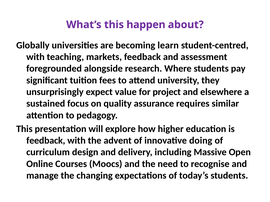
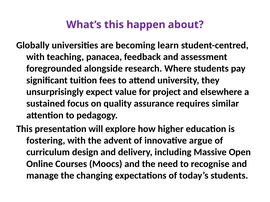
markets: markets -> panacea
feedback at (46, 141): feedback -> fostering
doing: doing -> argue
